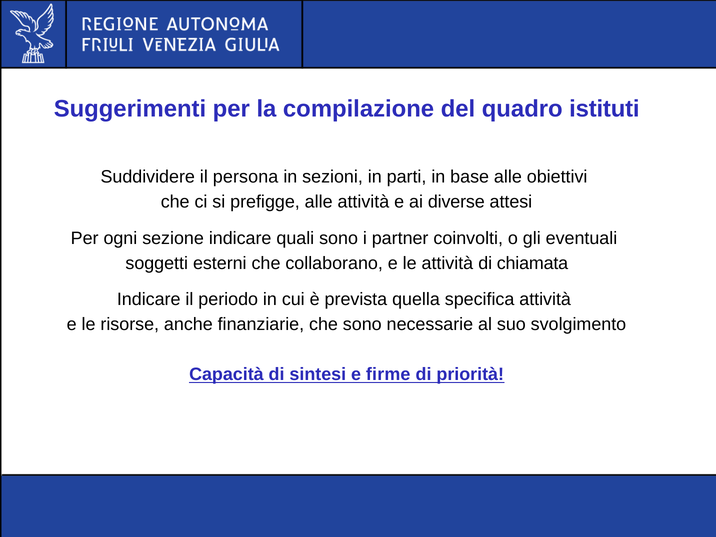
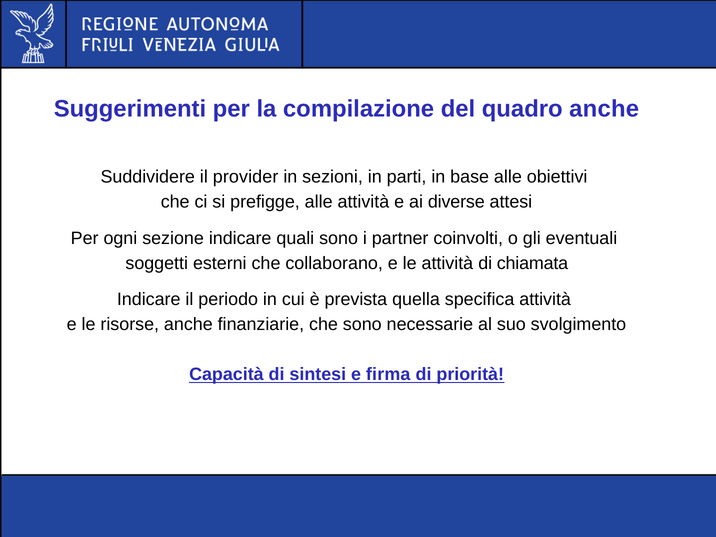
quadro istituti: istituti -> anche
persona: persona -> provider
firme: firme -> firma
